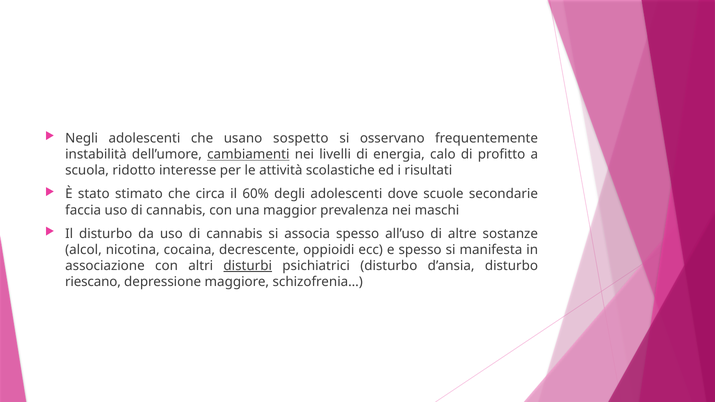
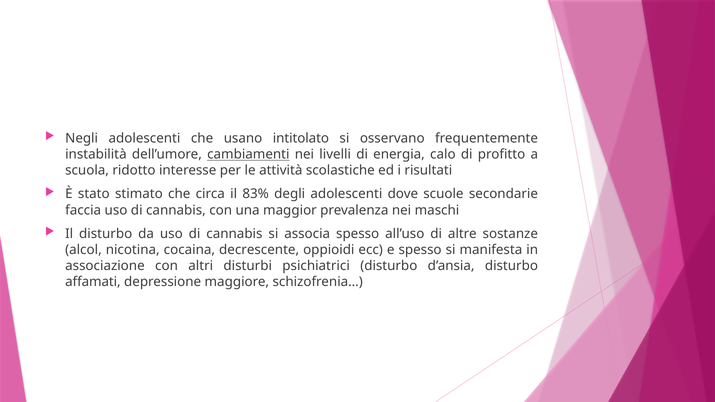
sospetto: sospetto -> intitolato
60%: 60% -> 83%
disturbi underline: present -> none
riescano: riescano -> affamati
